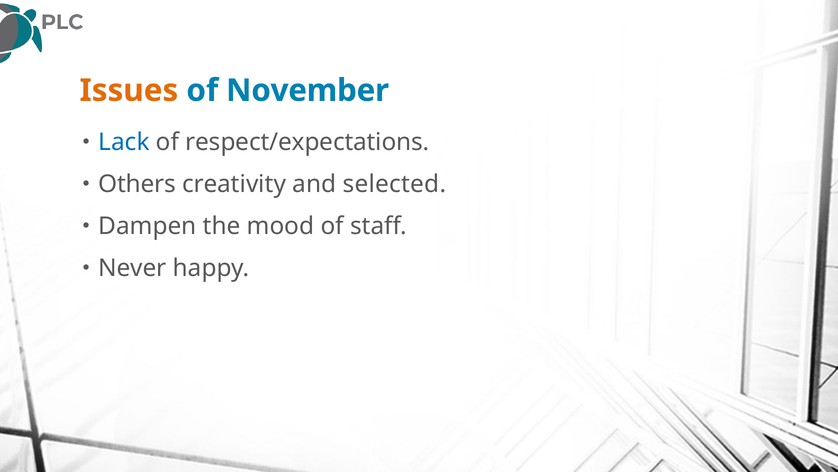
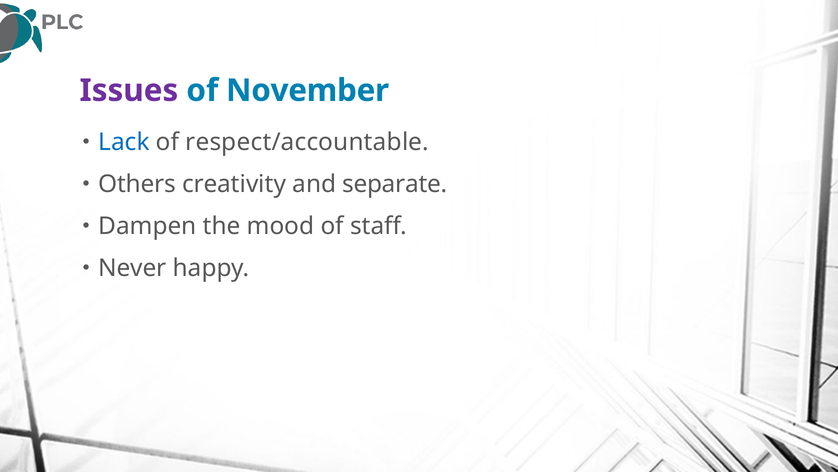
Issues colour: orange -> purple
respect/expectations: respect/expectations -> respect/accountable
selected: selected -> separate
